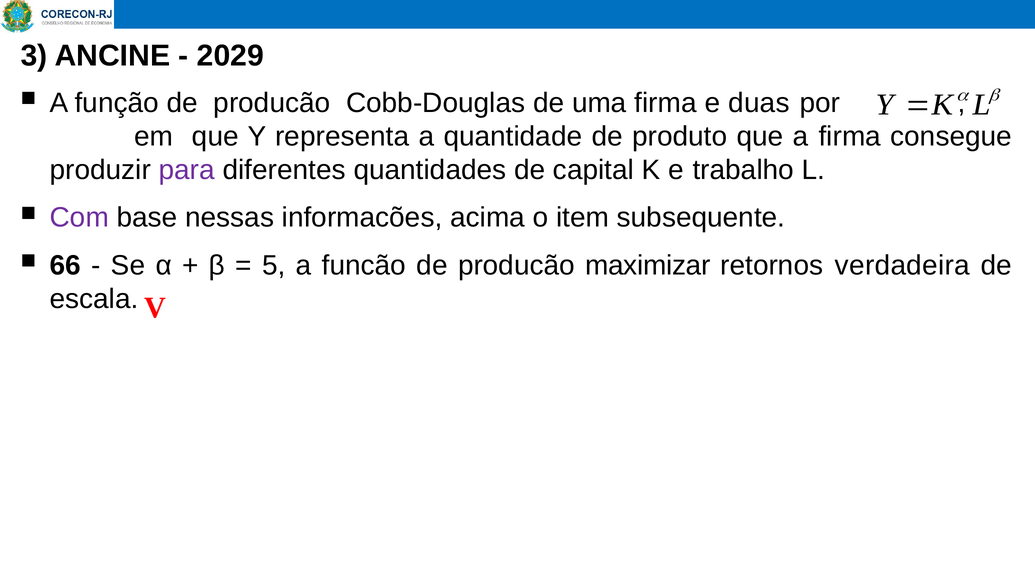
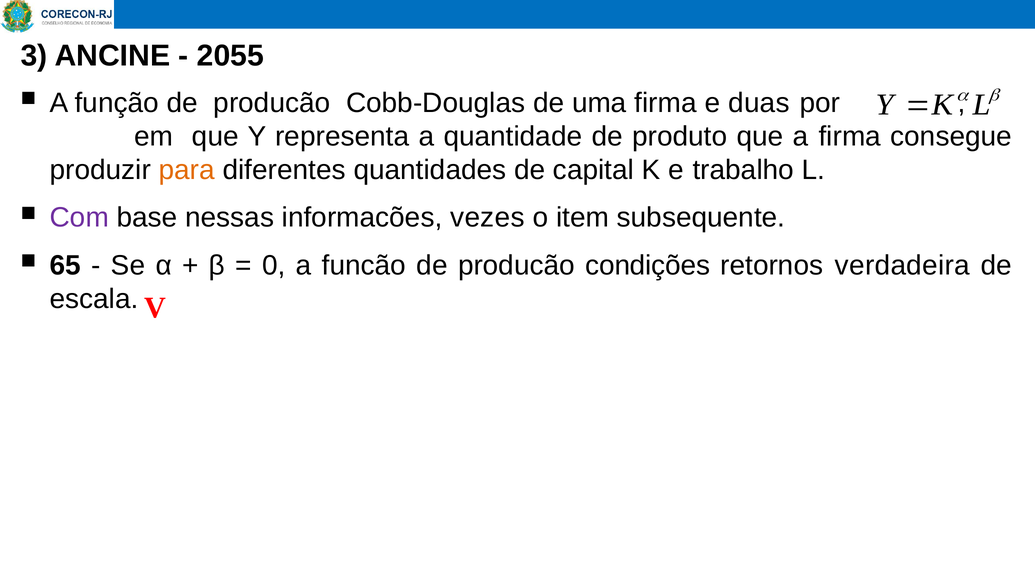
2029: 2029 -> 2055
para colour: purple -> orange
acima: acima -> vezes
66: 66 -> 65
5: 5 -> 0
maximizar: maximizar -> condições
